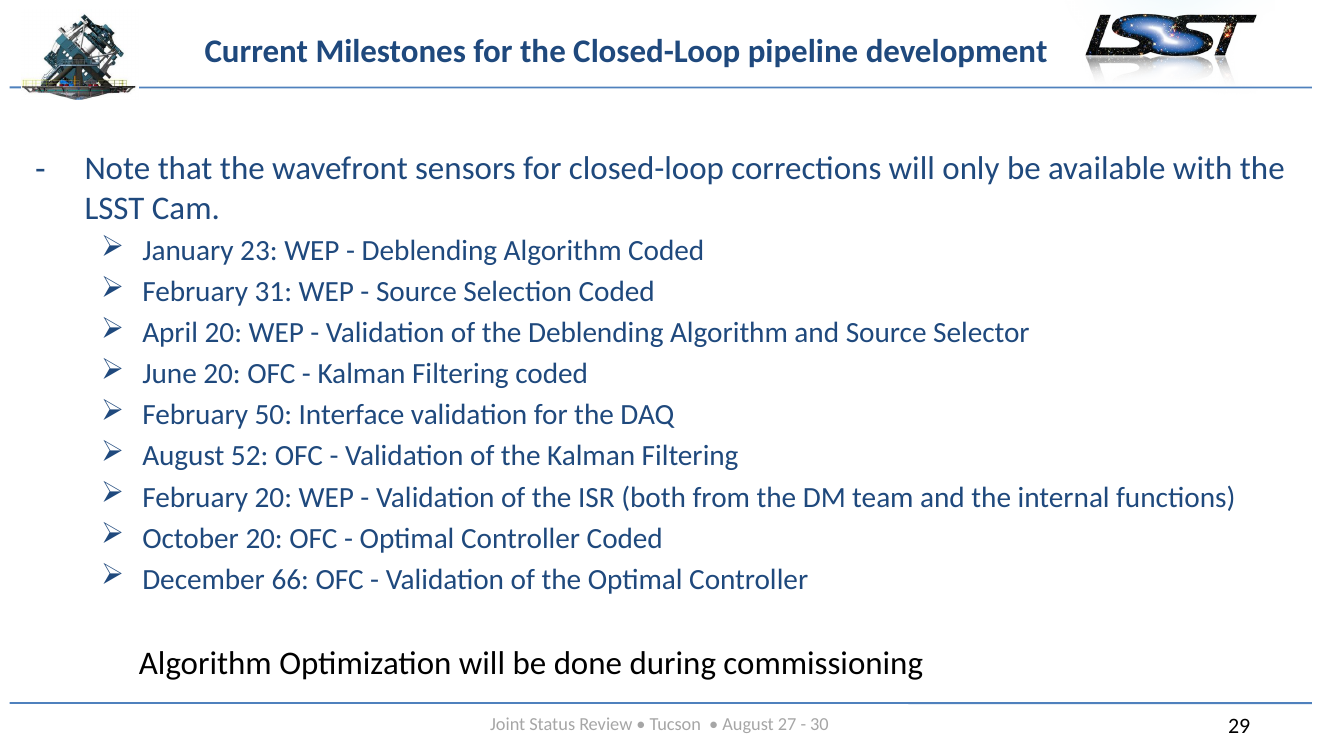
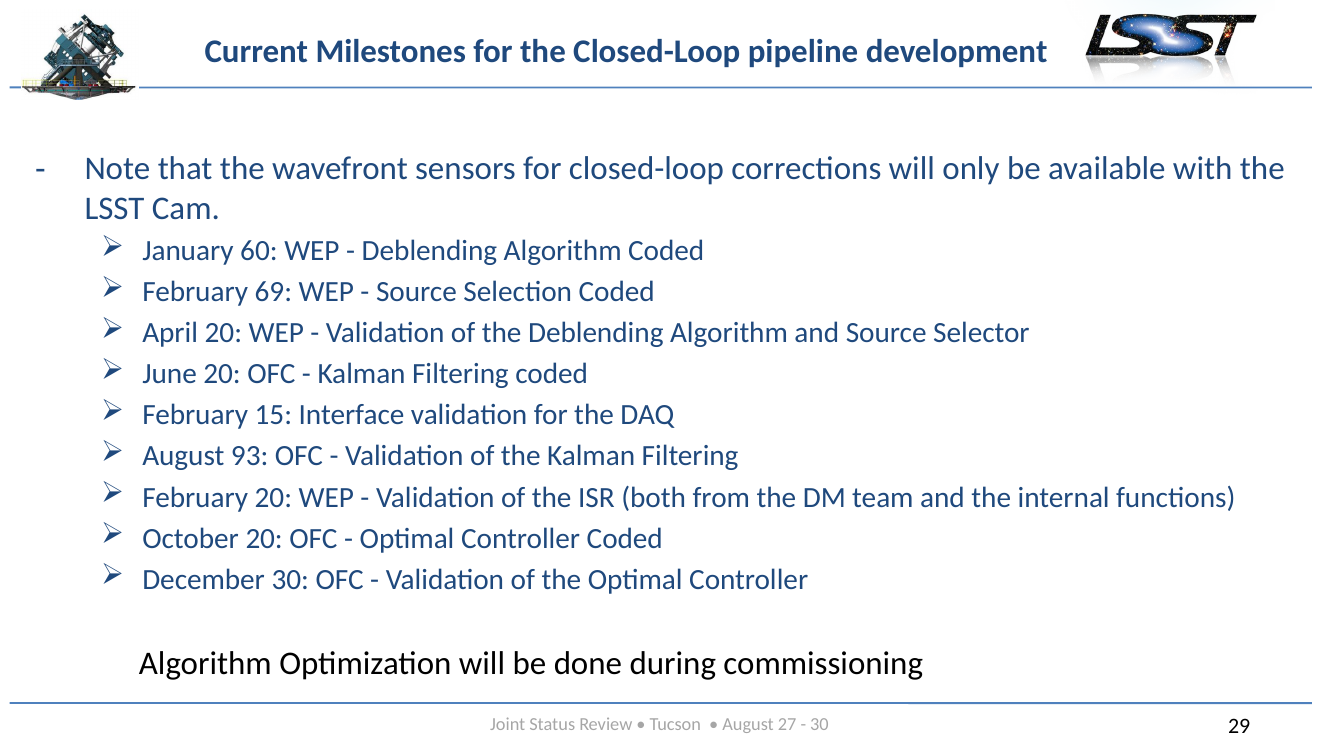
23: 23 -> 60
31: 31 -> 69
50: 50 -> 15
52: 52 -> 93
December 66: 66 -> 30
